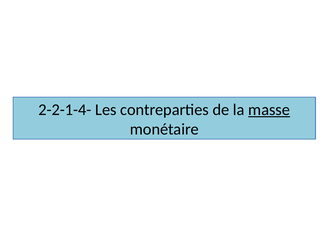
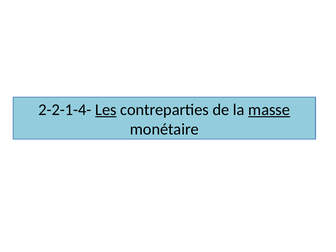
Les underline: none -> present
